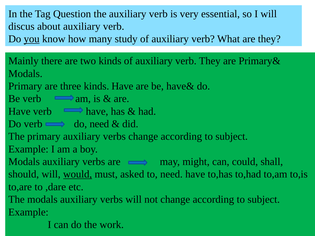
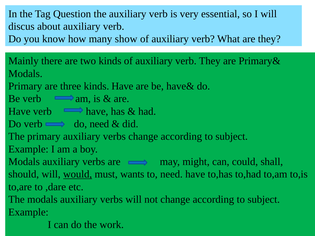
you underline: present -> none
study: study -> show
asked: asked -> wants
